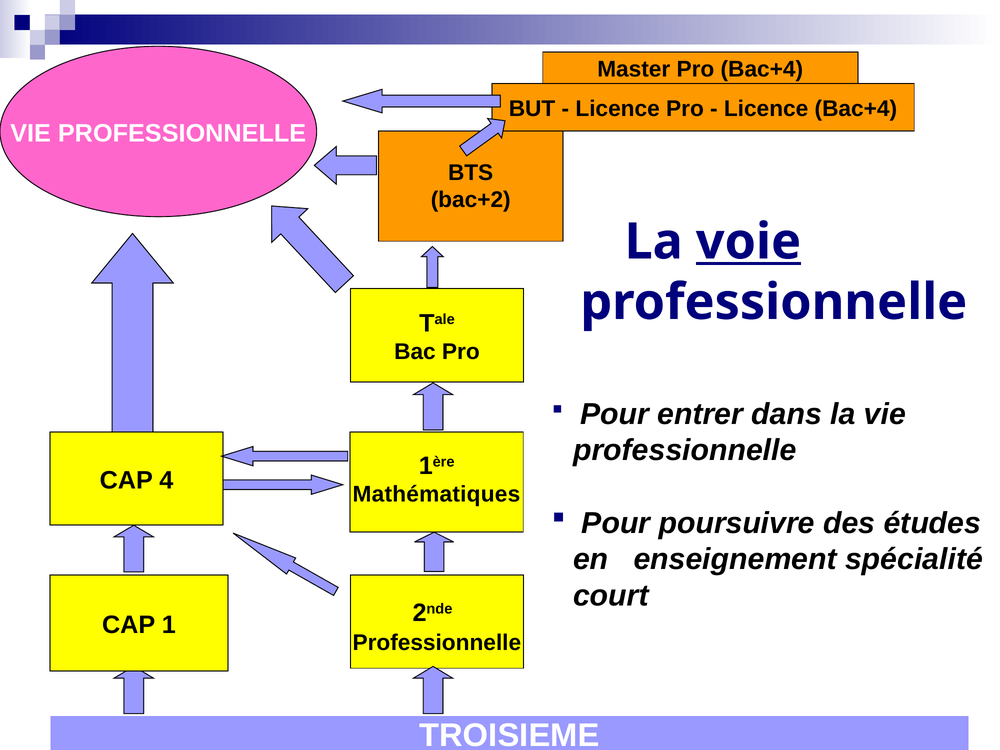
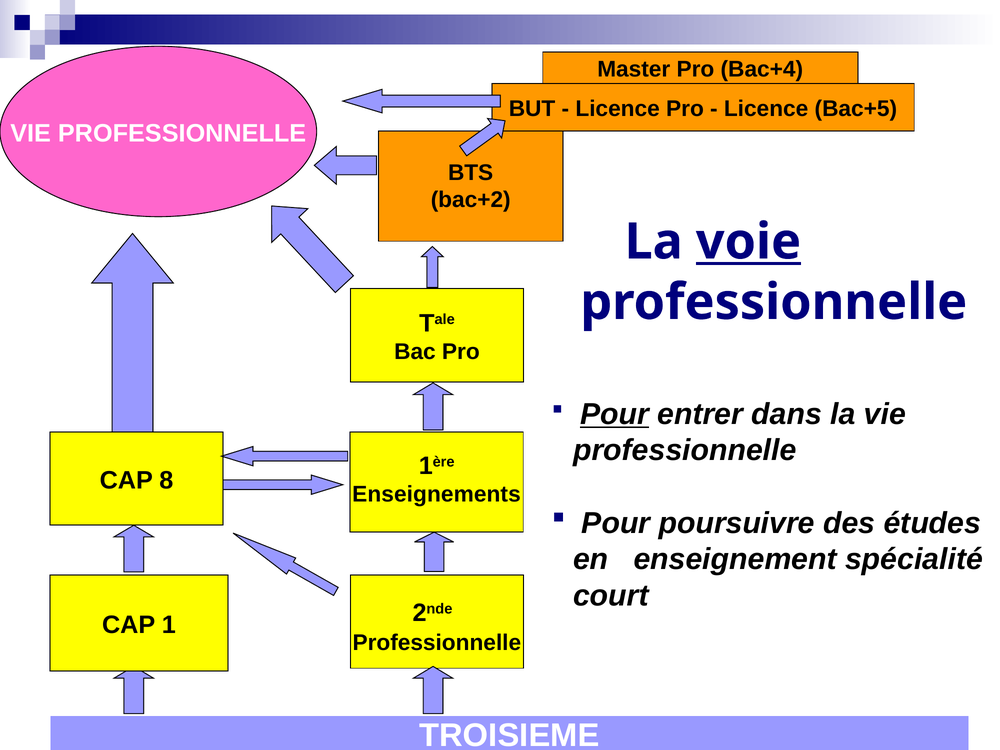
Licence Bac+4: Bac+4 -> Bac+5
Pour at (615, 414) underline: none -> present
4: 4 -> 8
Mathématiques: Mathématiques -> Enseignements
